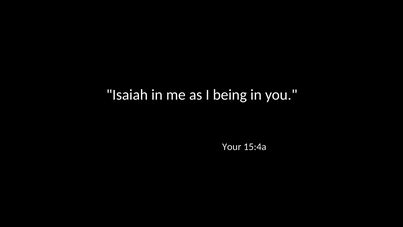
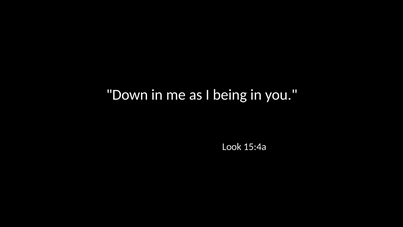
Isaiah: Isaiah -> Down
Your: Your -> Look
